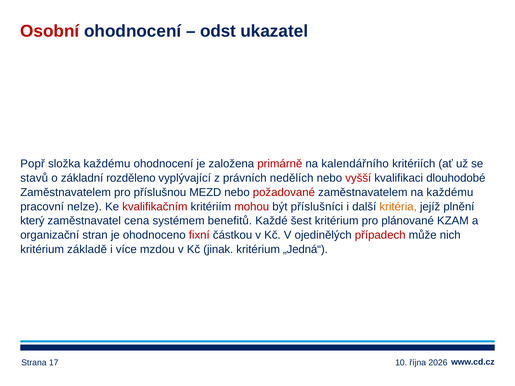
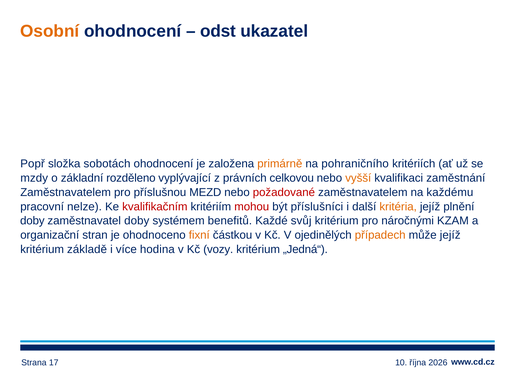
Osobní colour: red -> orange
složka každému: každému -> sobotách
primárně colour: red -> orange
kalendářního: kalendářního -> pohraničního
stavů: stavů -> mzdy
nedělích: nedělích -> celkovou
vyšší colour: red -> orange
dlouhodobé: dlouhodobé -> zaměstnání
který at (32, 221): který -> doby
zaměstnavatel cena: cena -> doby
šest: šest -> svůj
plánované: plánované -> náročnými
fixní colour: red -> orange
případech colour: red -> orange
může nich: nich -> jejíž
mzdou: mzdou -> hodina
jinak: jinak -> vozy
